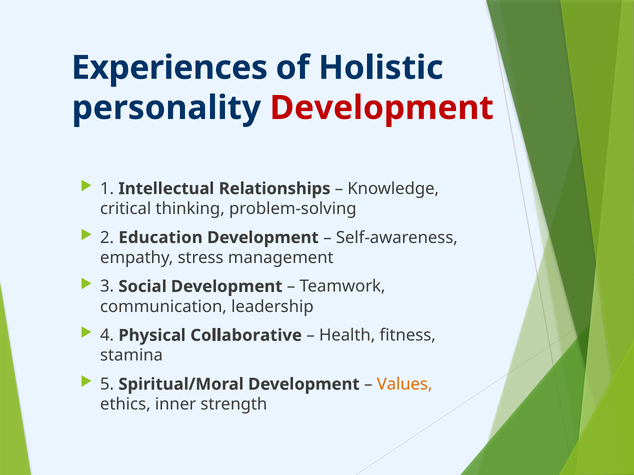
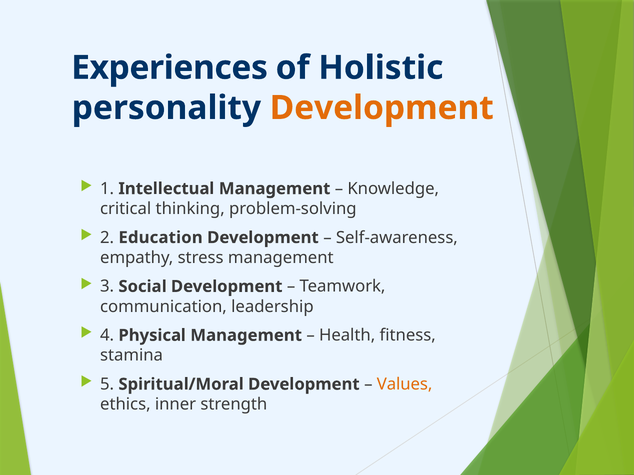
Development at (382, 108) colour: red -> orange
Intellectual Relationships: Relationships -> Management
Physical Collaborative: Collaborative -> Management
